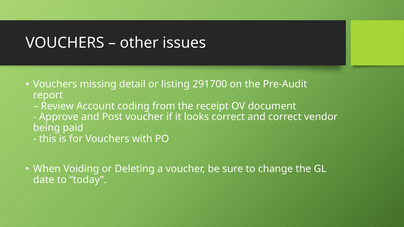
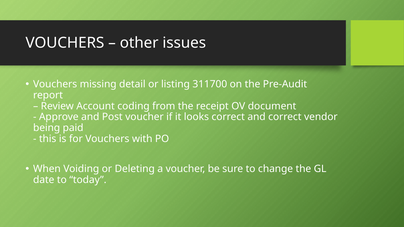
291700: 291700 -> 311700
